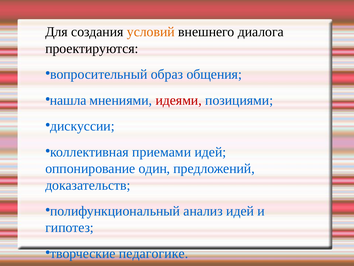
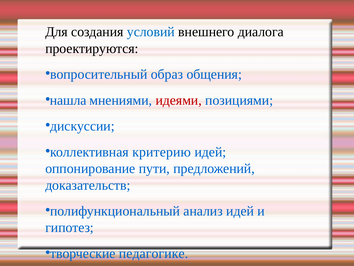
условий colour: orange -> blue
приемами: приемами -> критерию
один: один -> пути
